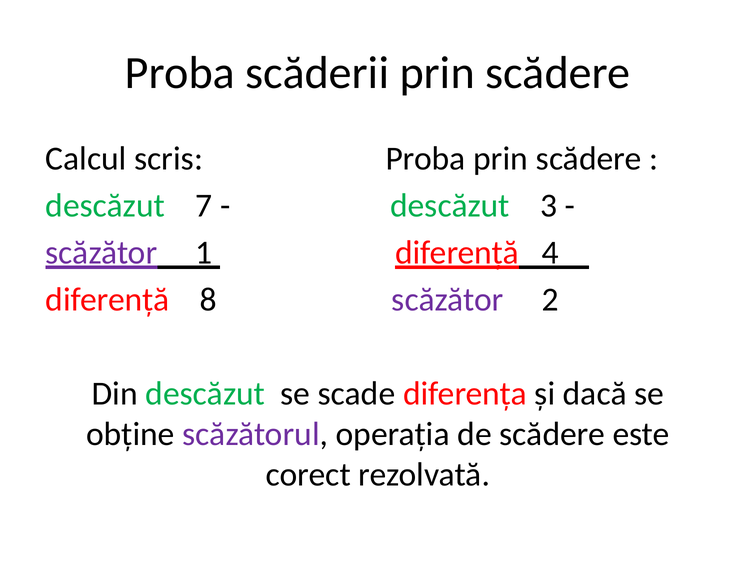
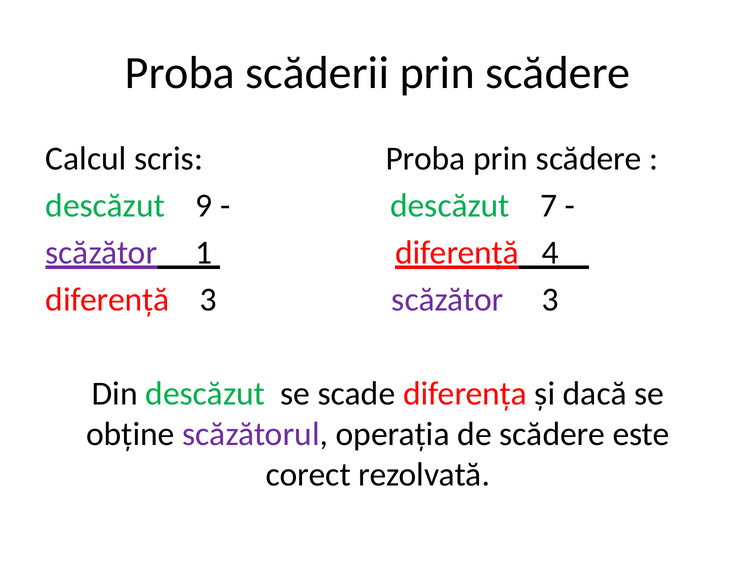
7: 7 -> 9
3: 3 -> 7
diferență 8: 8 -> 3
scăzător 2: 2 -> 3
